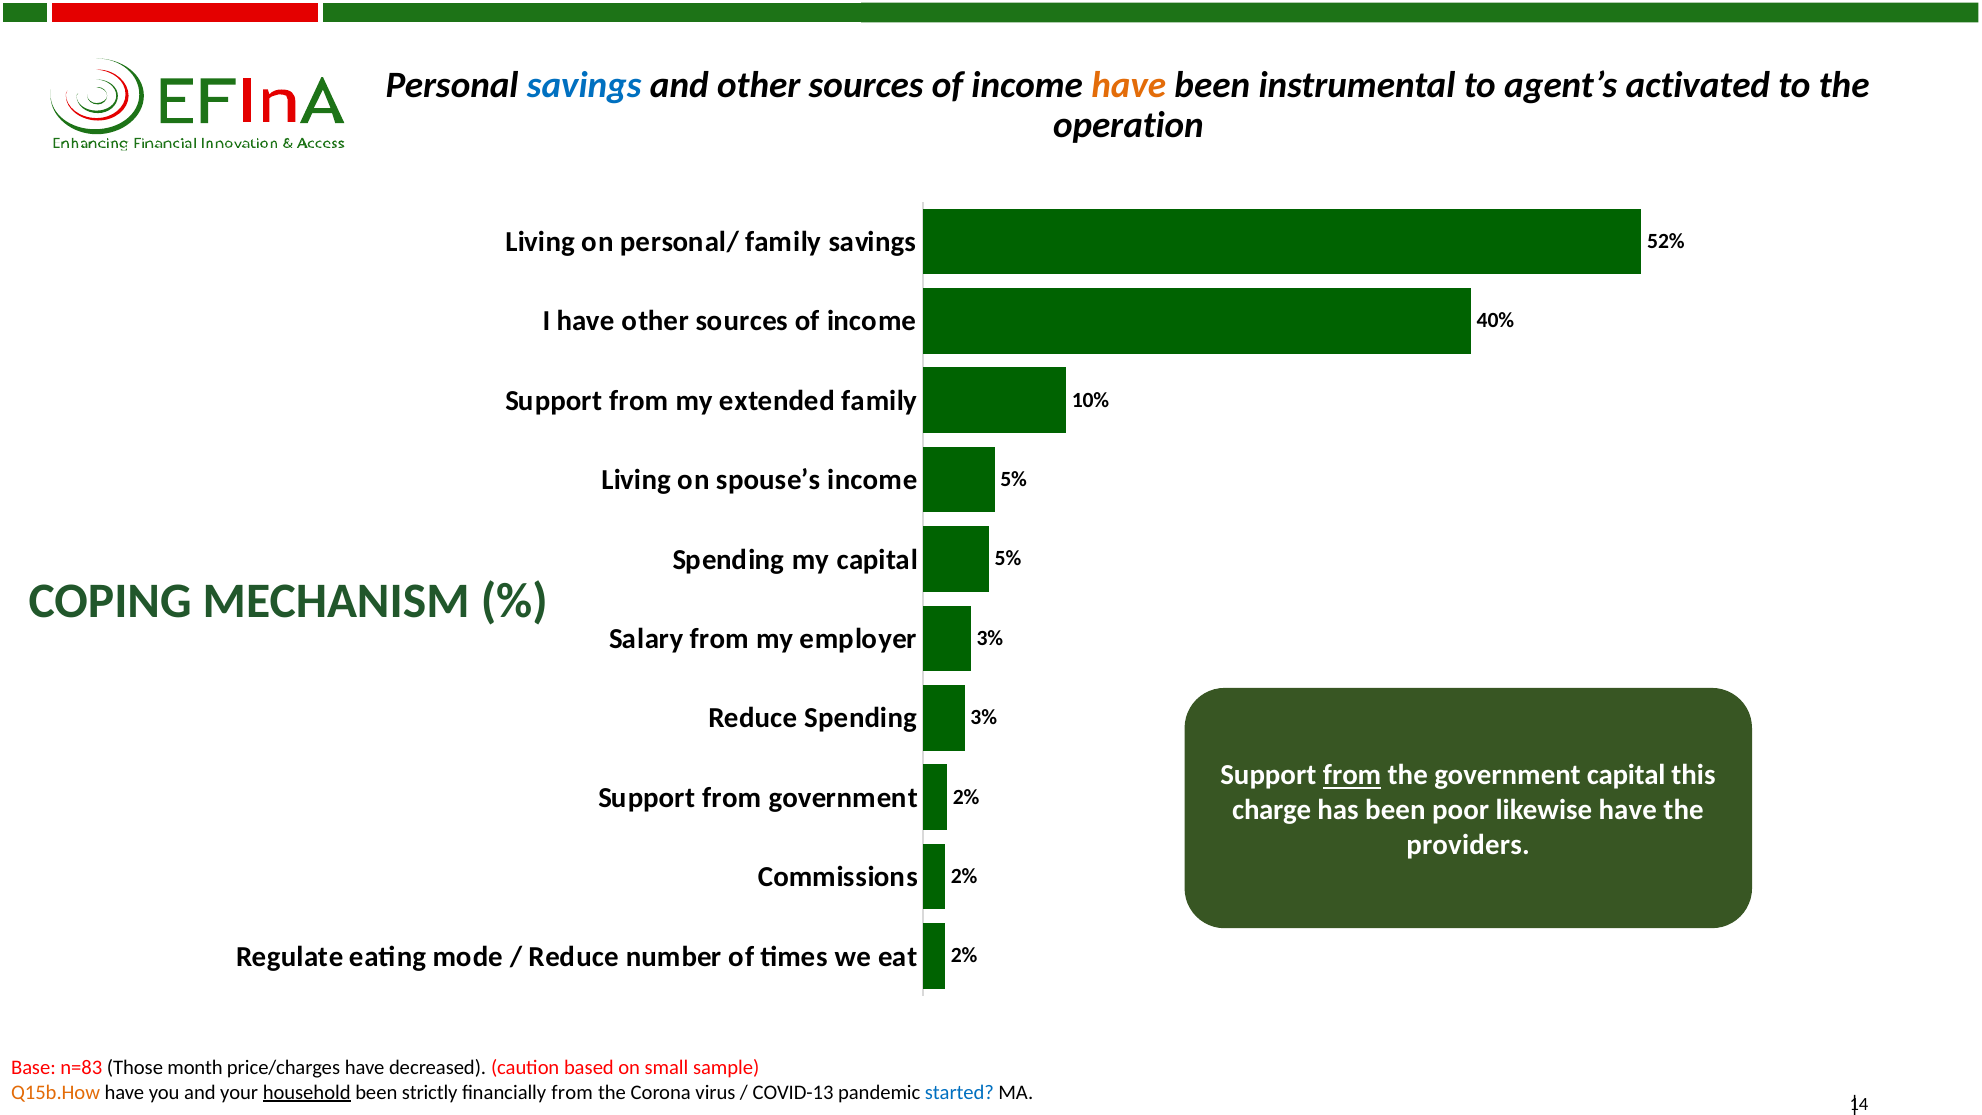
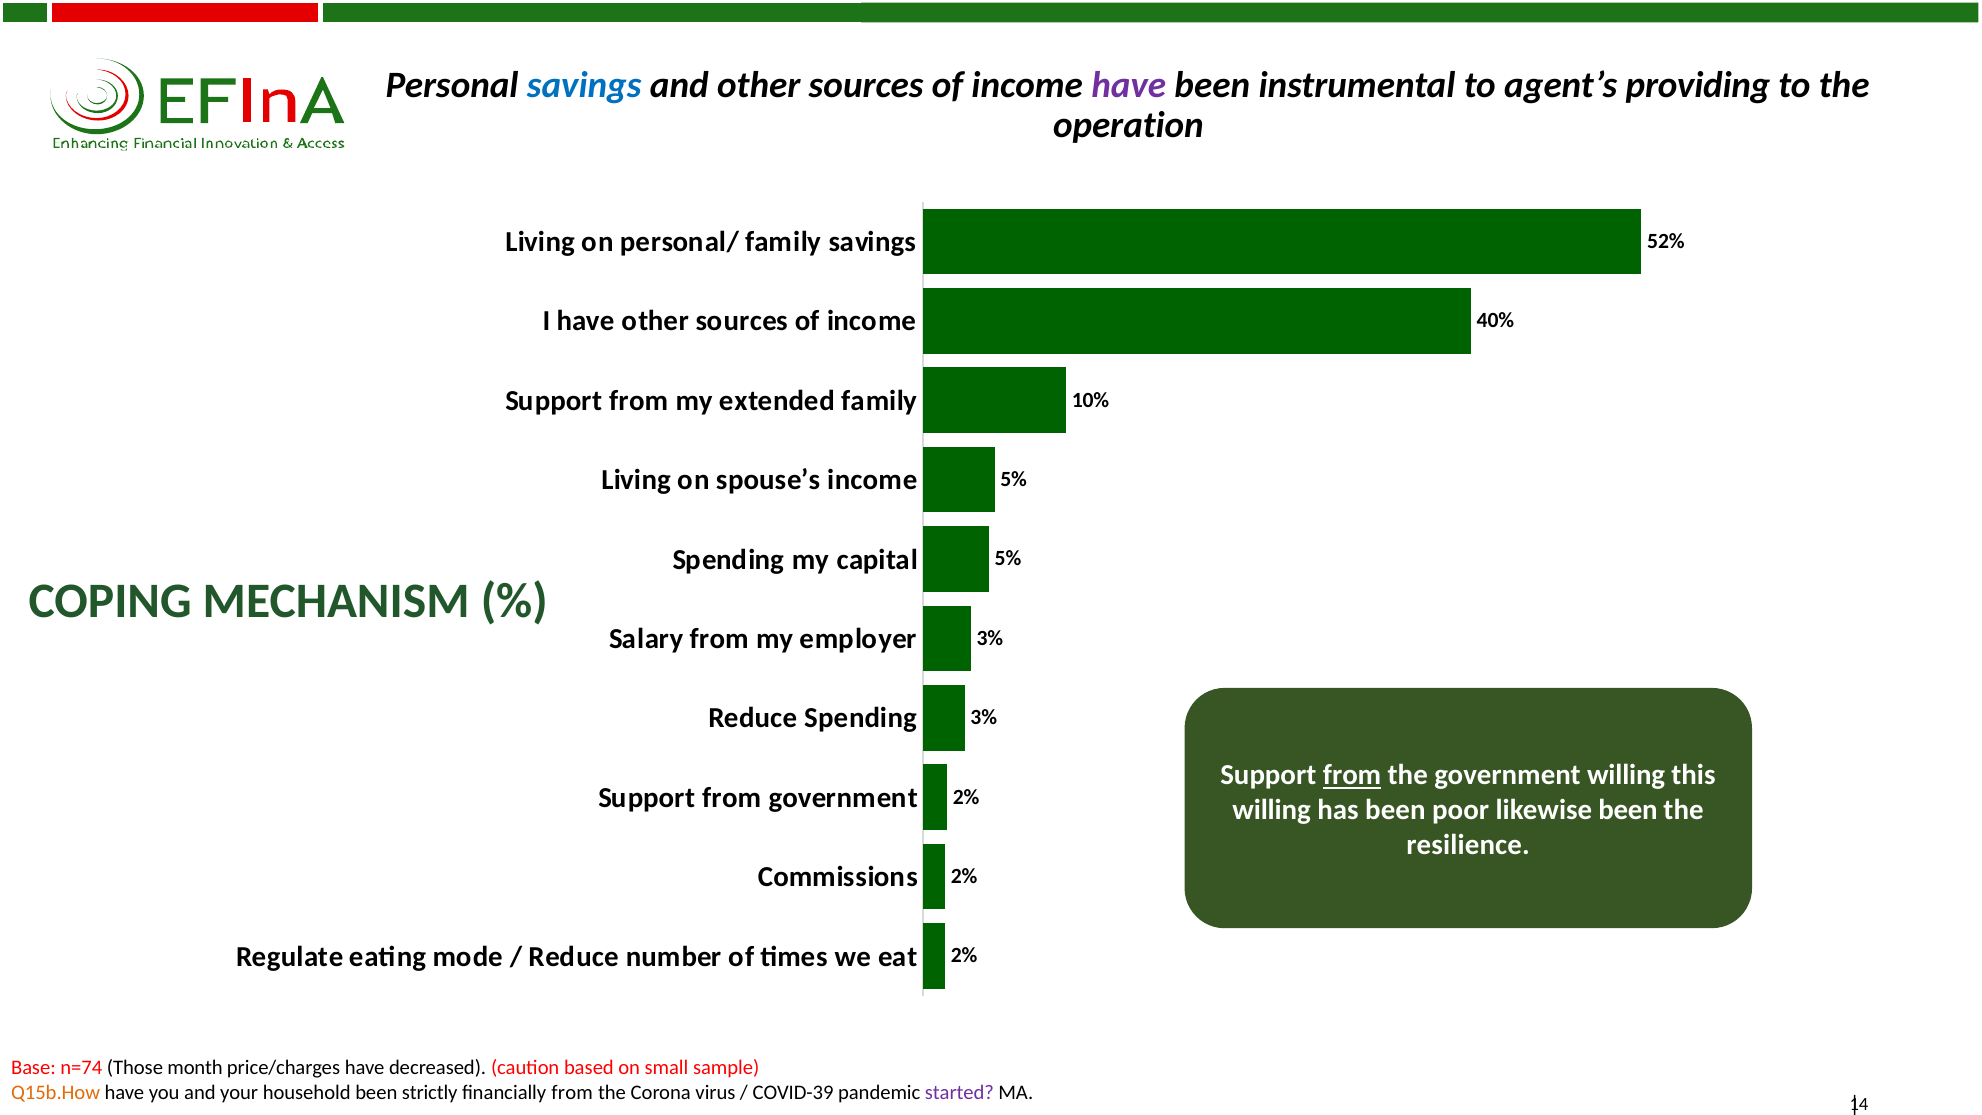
have at (1129, 85) colour: orange -> purple
activated: activated -> providing
government capital: capital -> willing
charge at (1272, 810): charge -> willing
likewise have: have -> been
providers: providers -> resilience
n=83: n=83 -> n=74
household underline: present -> none
COVID-13: COVID-13 -> COVID-39
started colour: blue -> purple
